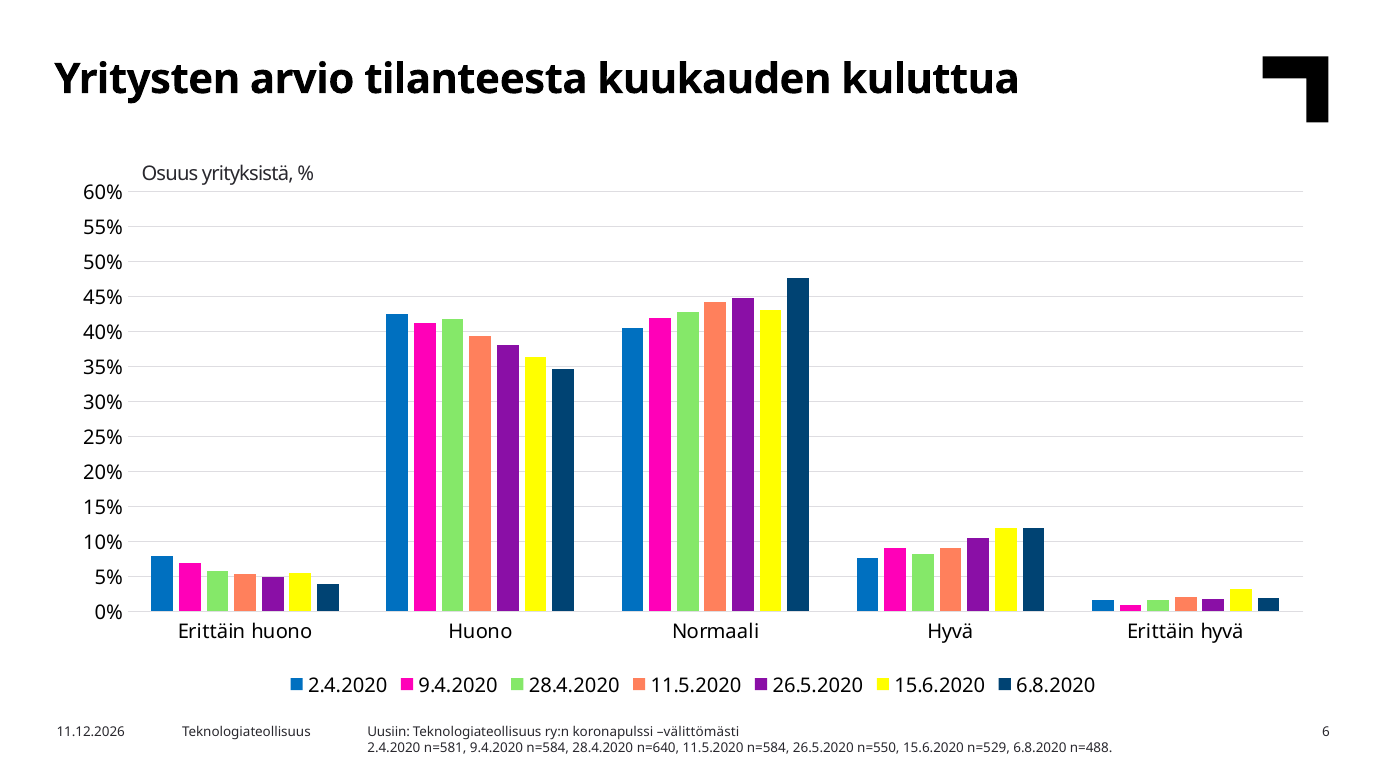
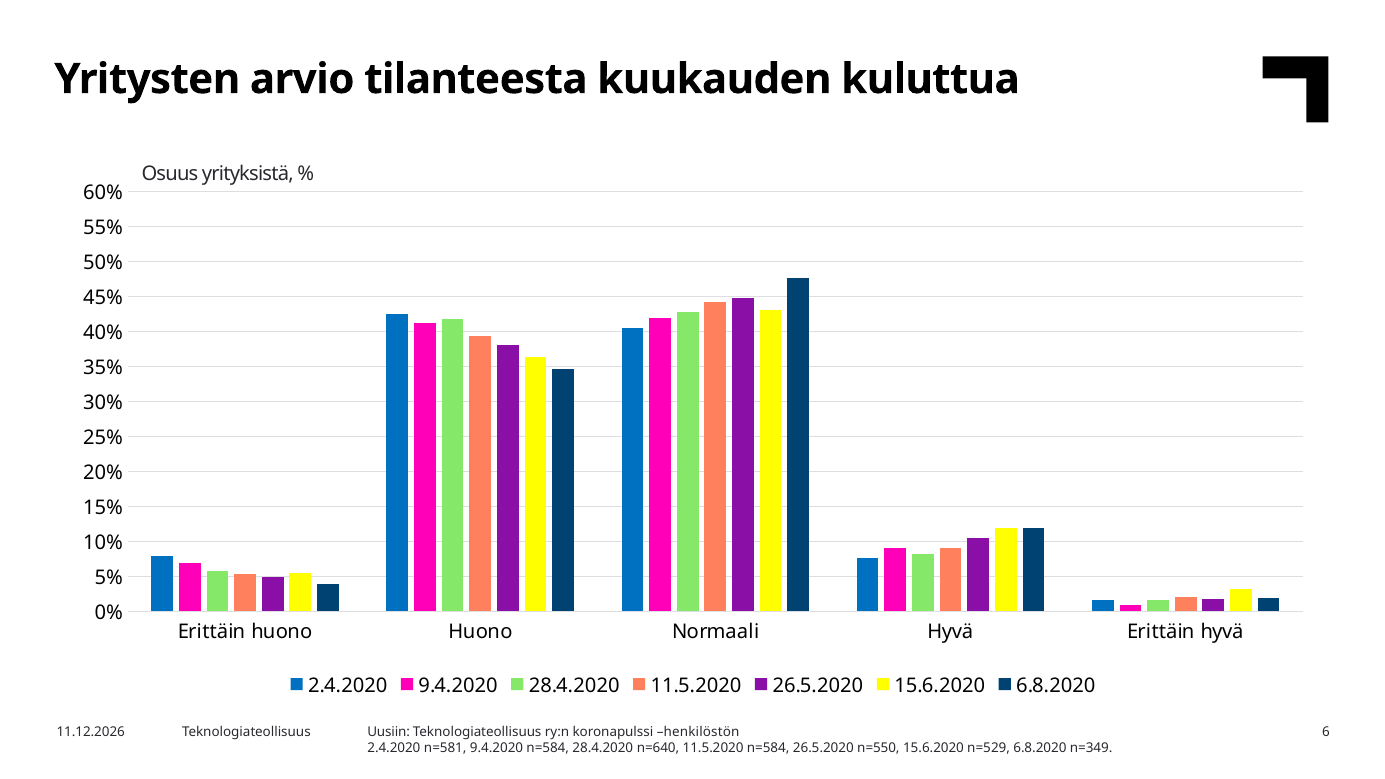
välittömästi: välittömästi -> henkilöstön
n=488: n=488 -> n=349
